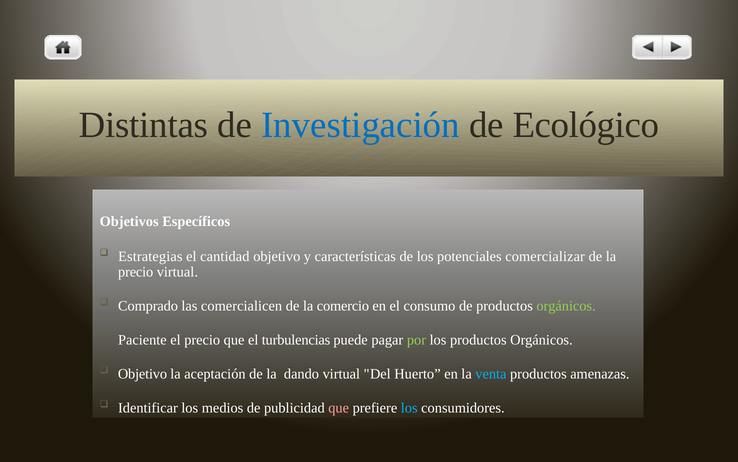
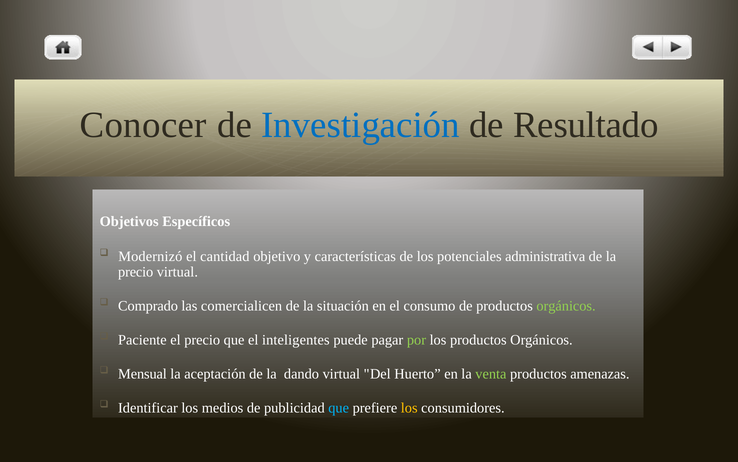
Distintas: Distintas -> Conocer
Ecológico: Ecológico -> Resultado
Estrategias: Estrategias -> Modernizó
comercializar: comercializar -> administrativa
comercio: comercio -> situación
turbulencias: turbulencias -> inteligentes
Objetivo at (142, 374): Objetivo -> Mensual
venta colour: light blue -> light green
que at (339, 408) colour: pink -> light blue
los at (409, 408) colour: light blue -> yellow
